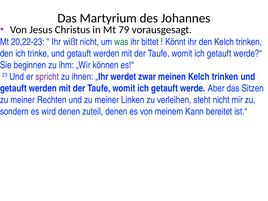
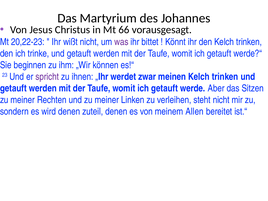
79: 79 -> 66
was colour: green -> purple
Kann: Kann -> Allen
